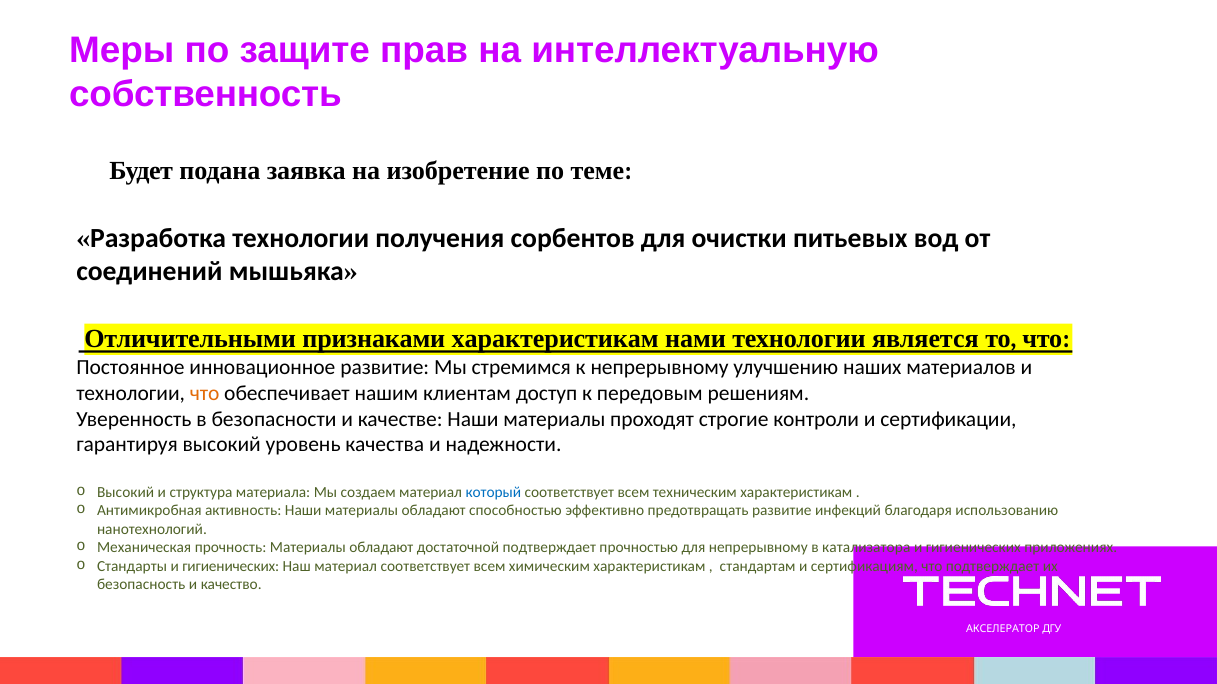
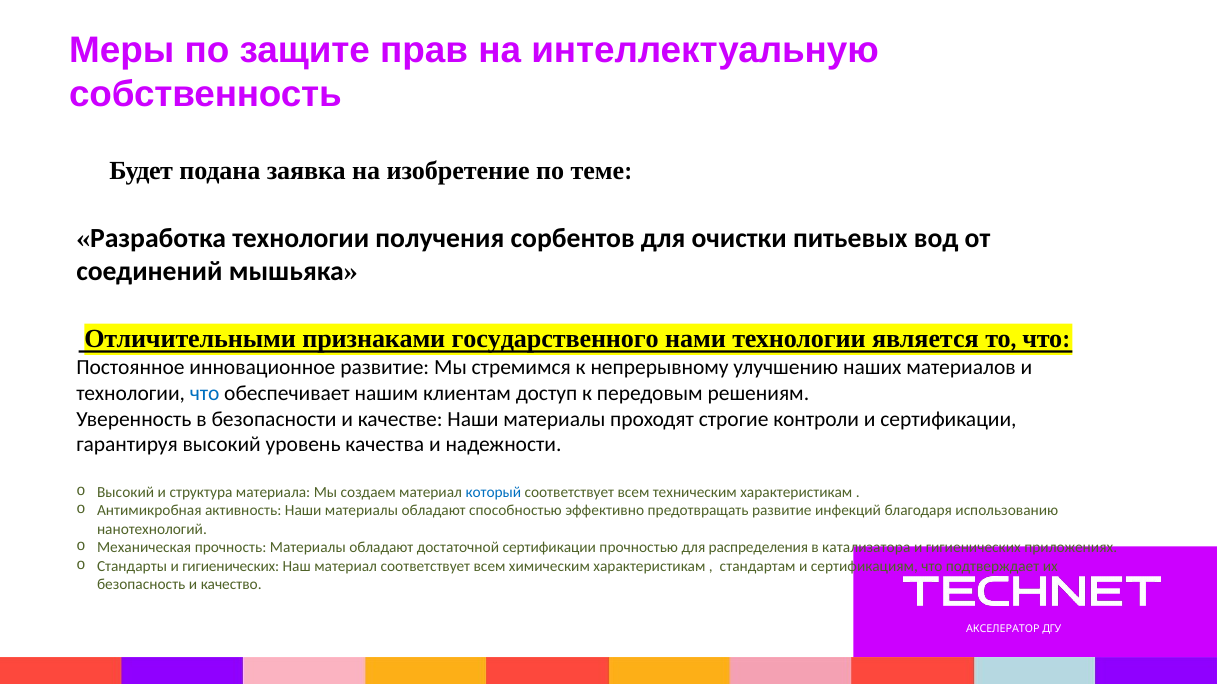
признаками характеристикам: характеристикам -> государственного
что at (205, 393) colour: orange -> blue
достаточной подтверждает: подтверждает -> сертификации
для непрерывному: непрерывному -> распределения
